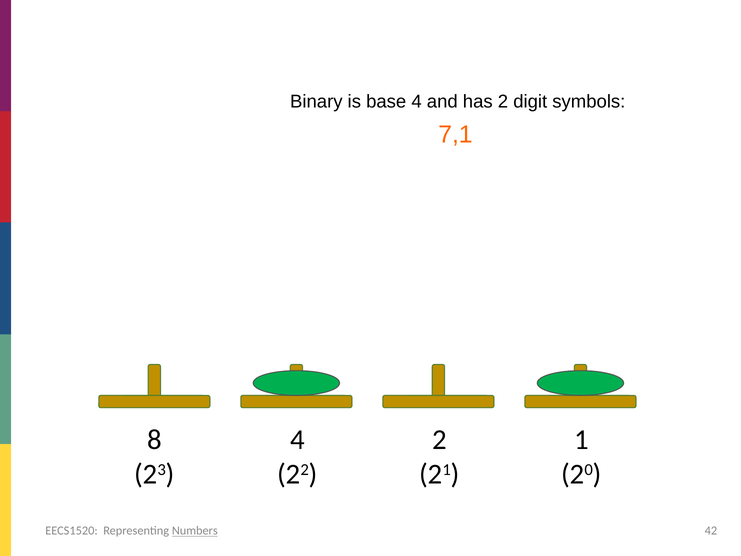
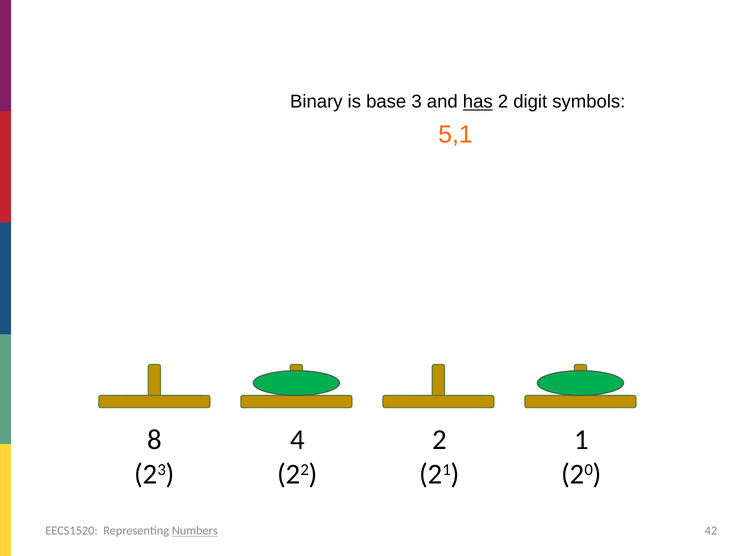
base 4: 4 -> 3
has underline: none -> present
7,1: 7,1 -> 5,1
